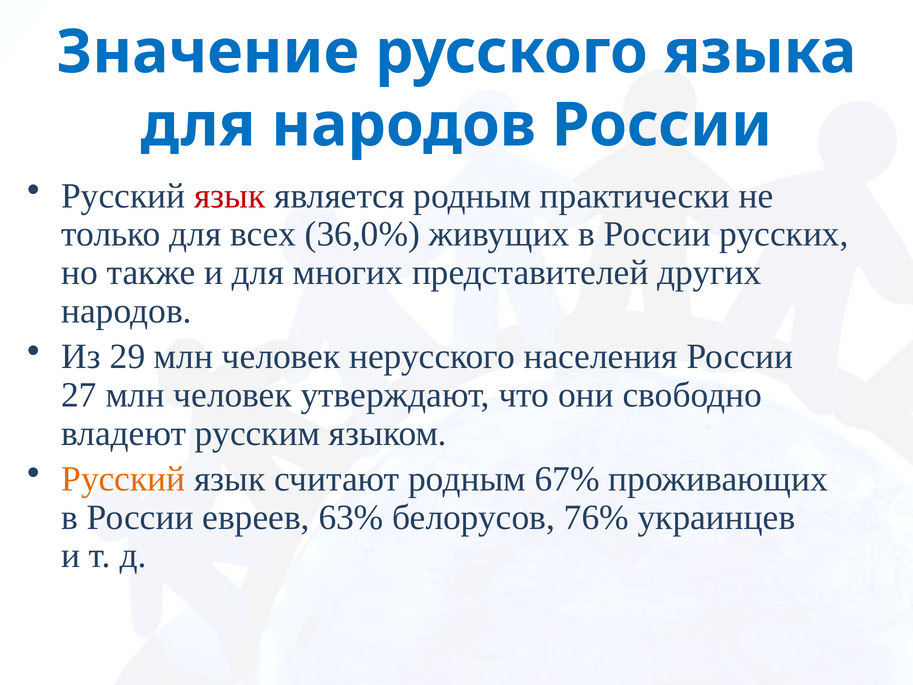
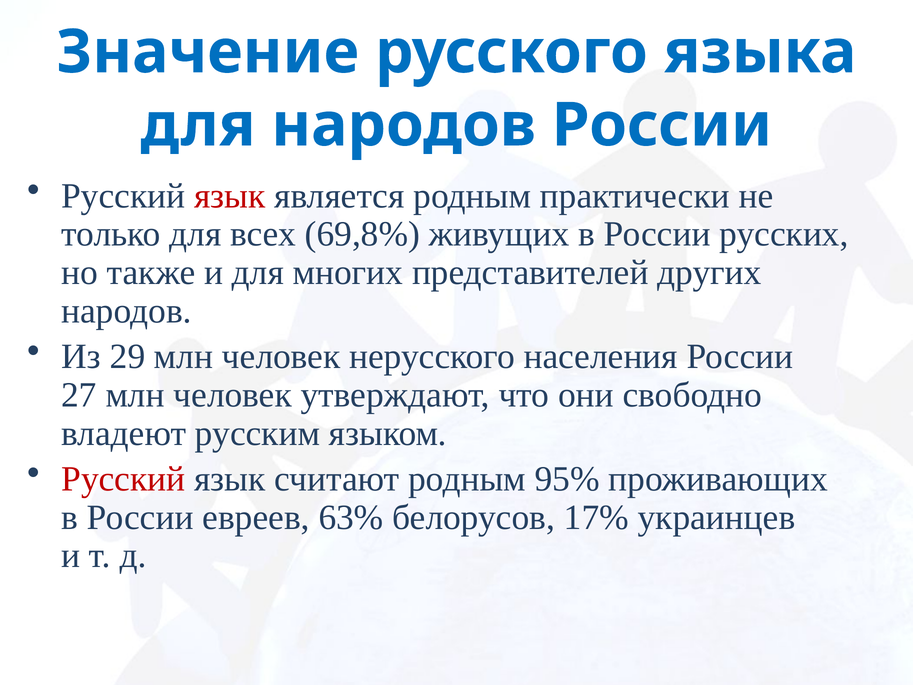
36,0%: 36,0% -> 69,8%
Русский at (123, 479) colour: orange -> red
67%: 67% -> 95%
76%: 76% -> 17%
